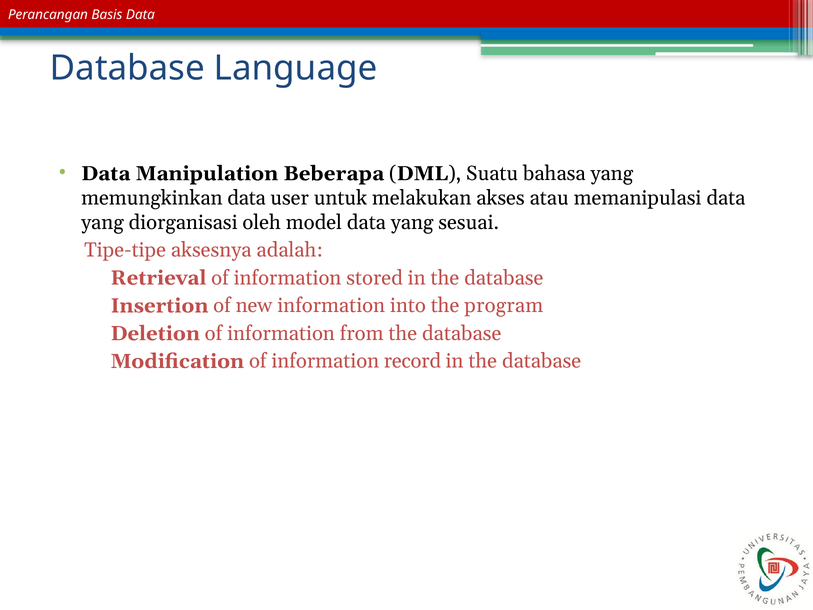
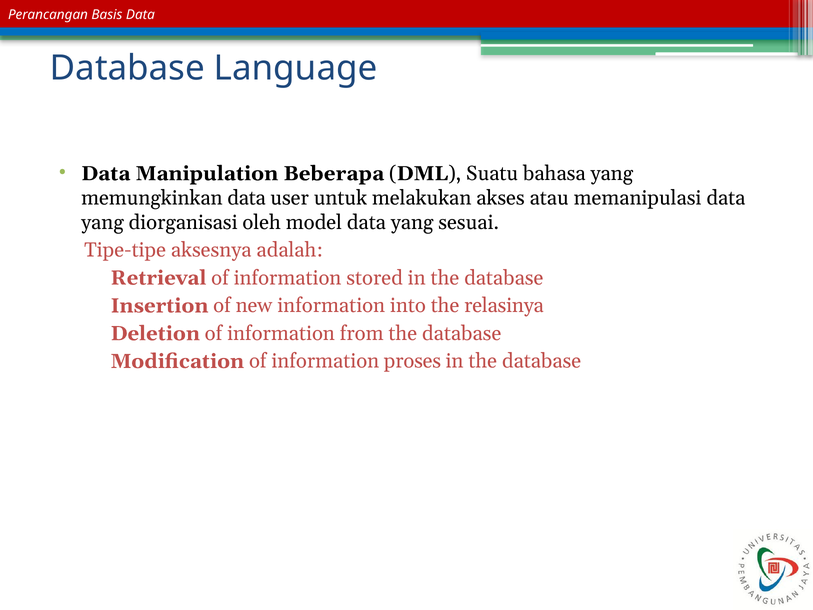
program: program -> relasinya
record: record -> proses
